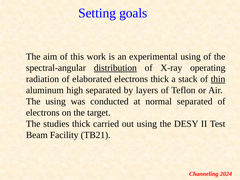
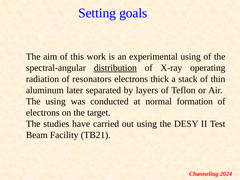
elaborated: elaborated -> resonators
thin underline: present -> none
high: high -> later
normal separated: separated -> formation
studies thick: thick -> have
